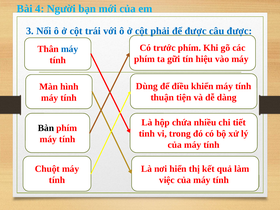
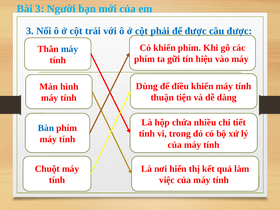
Bài 4: 4 -> 3
Có trước: trước -> khiển
Bàn colour: black -> blue
